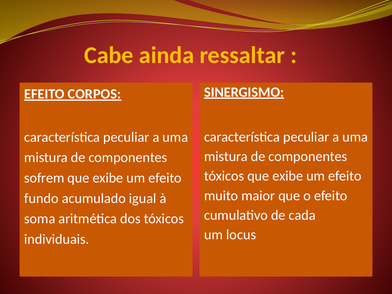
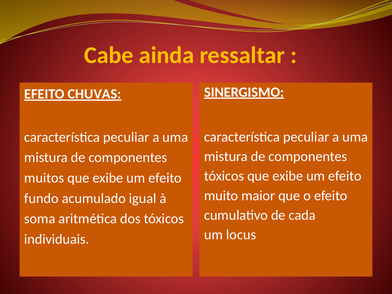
CORPOS: CORPOS -> CHUVAS
sofrem: sofrem -> muitos
